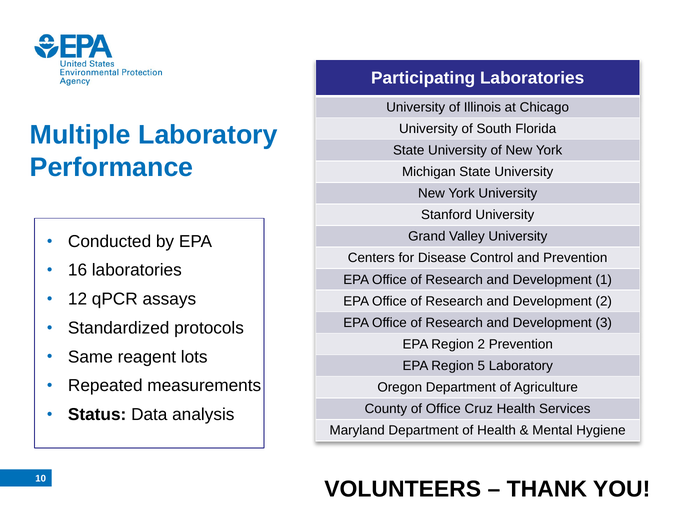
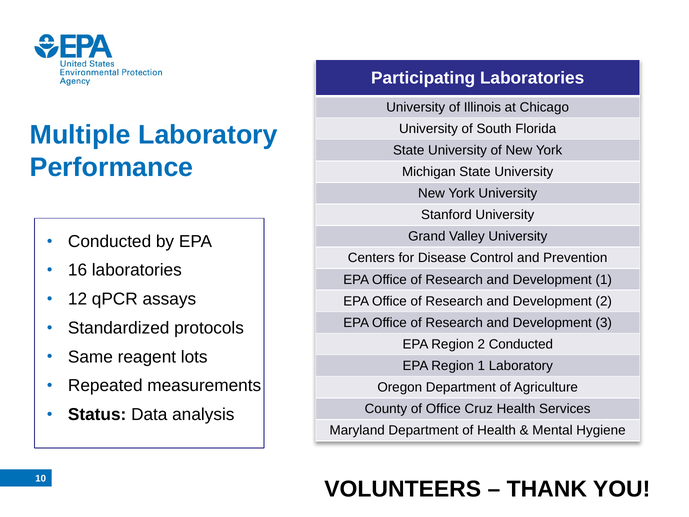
2 Prevention: Prevention -> Conducted
Region 5: 5 -> 1
